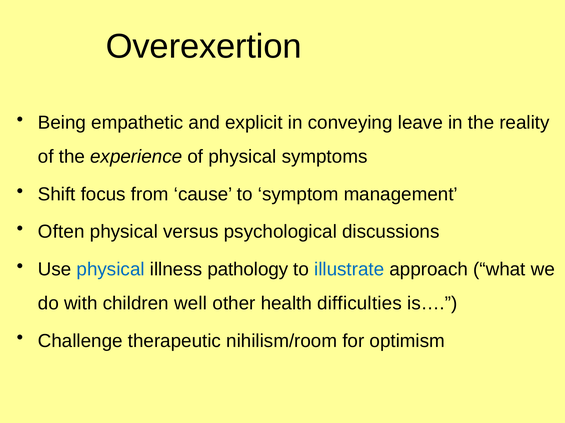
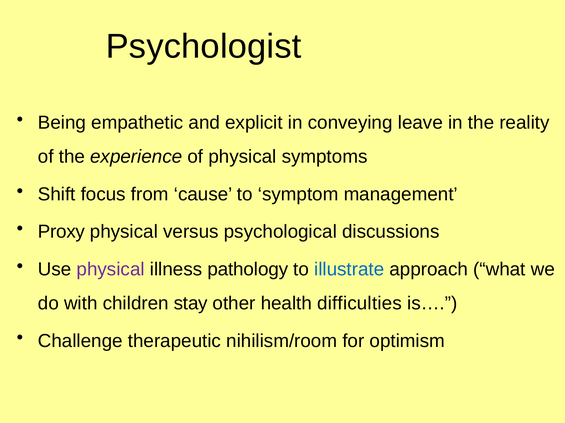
Overexertion: Overexertion -> Psychologist
Often: Often -> Proxy
physical at (111, 270) colour: blue -> purple
well: well -> stay
